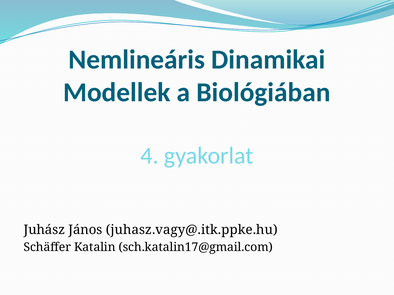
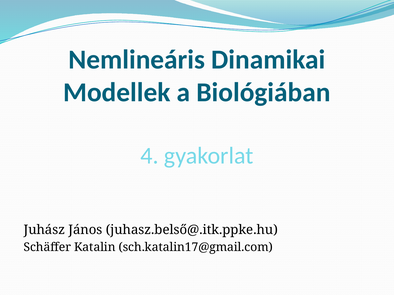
juhasz.vagy@.itk.ppke.hu: juhasz.vagy@.itk.ppke.hu -> juhasz.belső@.itk.ppke.hu
